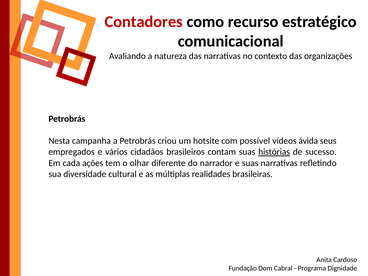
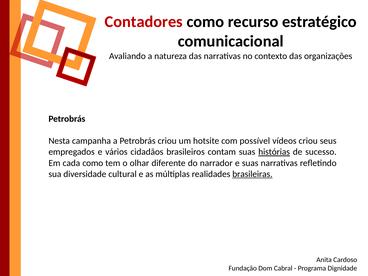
vídeos ávida: ávida -> criou
cada ações: ações -> como
brasileiras underline: none -> present
